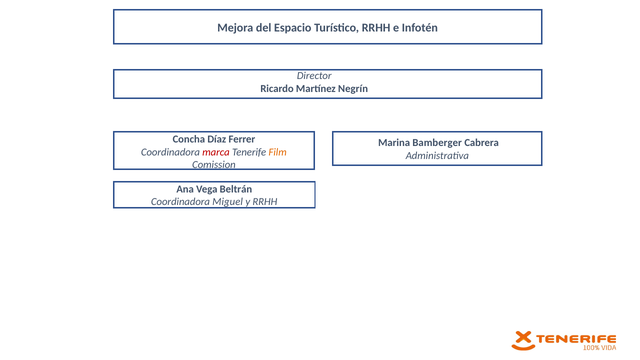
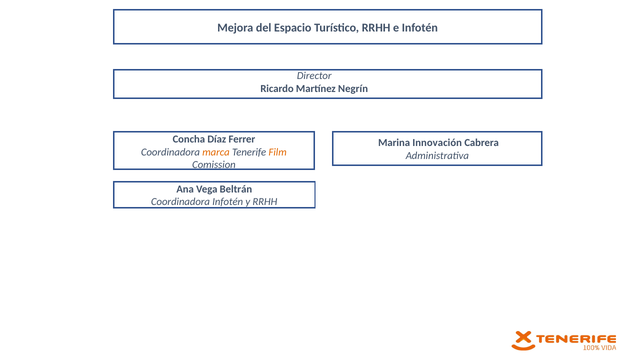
Bamberger: Bamberger -> Innovación
marca colour: red -> orange
Coordinadora Miguel: Miguel -> Infotén
